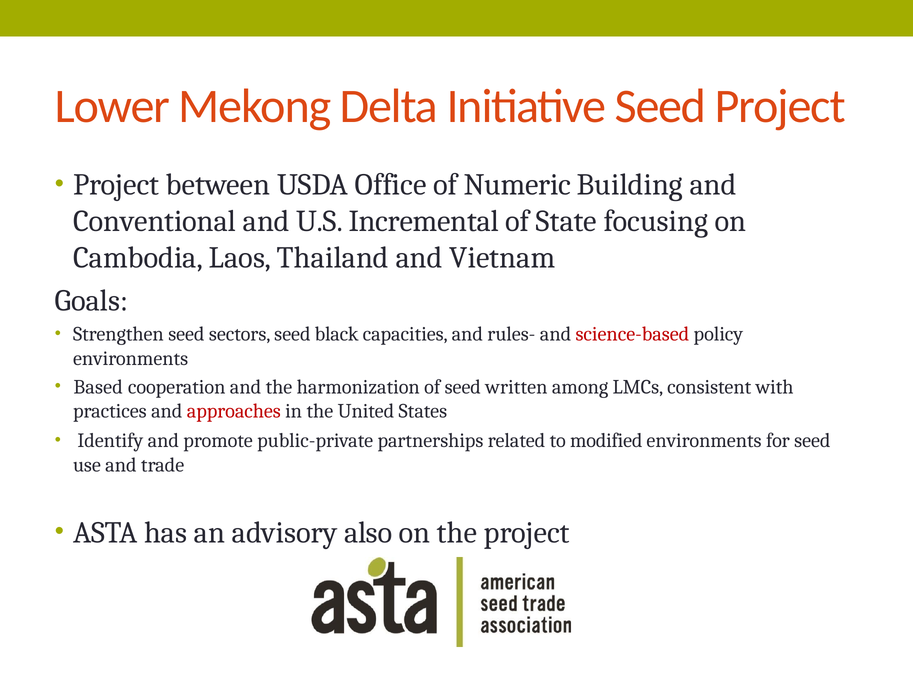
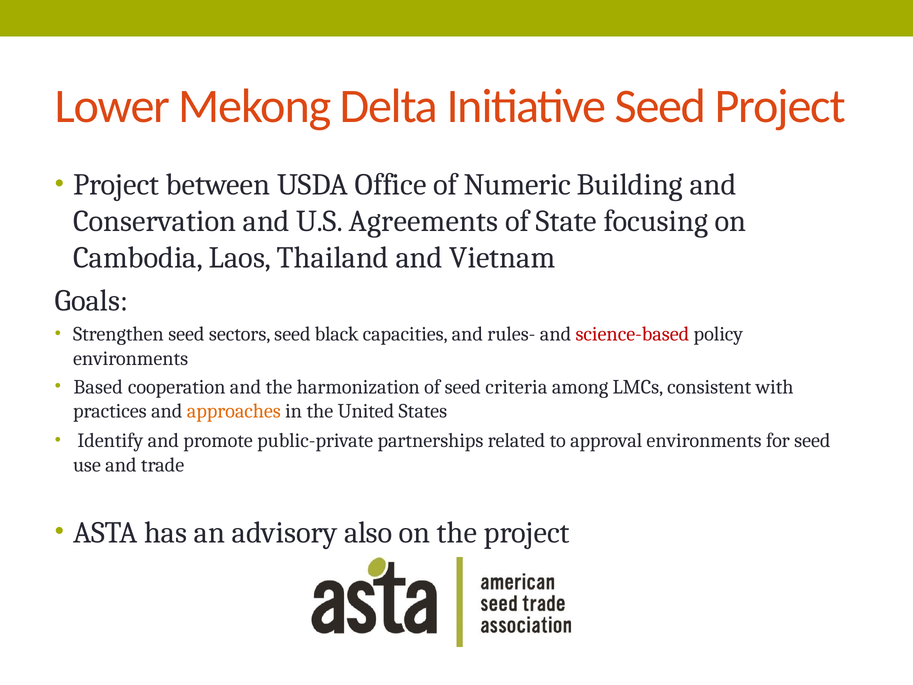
Conventional: Conventional -> Conservation
Incremental: Incremental -> Agreements
written: written -> criteria
approaches colour: red -> orange
modified: modified -> approval
